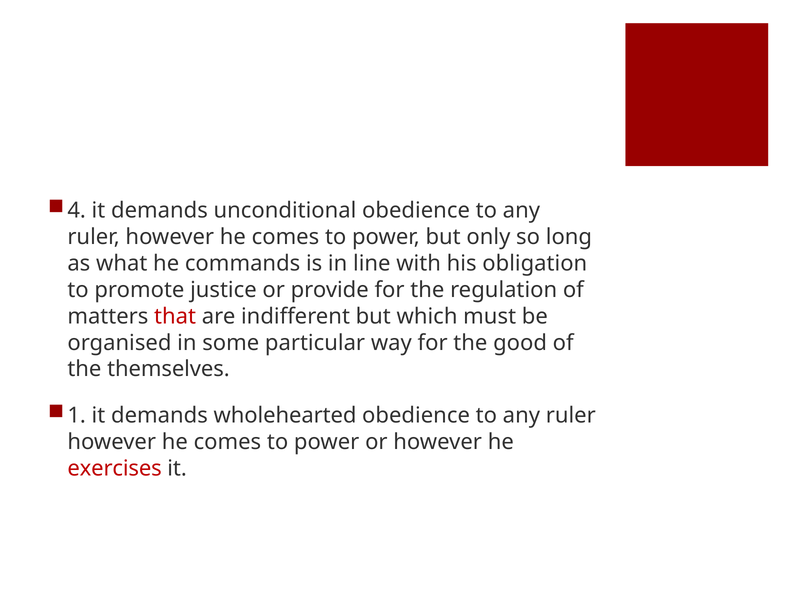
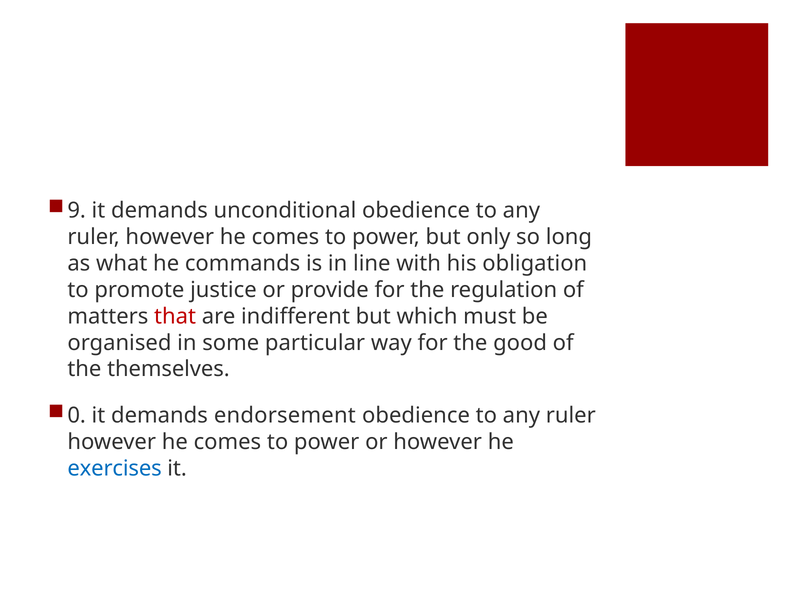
4: 4 -> 9
1: 1 -> 0
wholehearted: wholehearted -> endorsement
exercises colour: red -> blue
